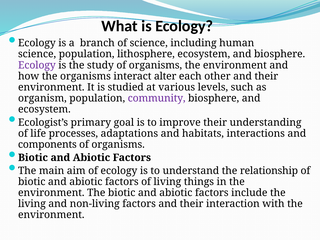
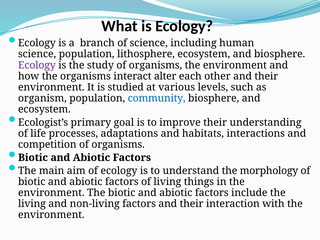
community colour: purple -> blue
components: components -> competition
relationship: relationship -> morphology
